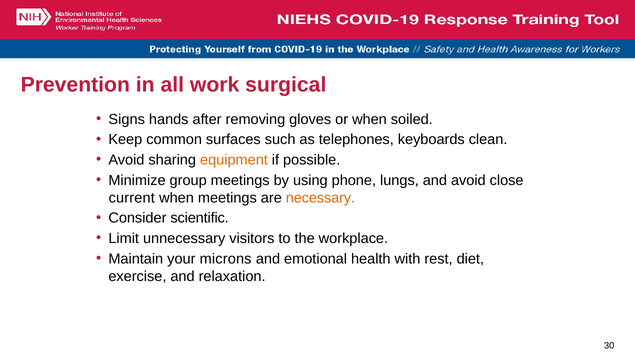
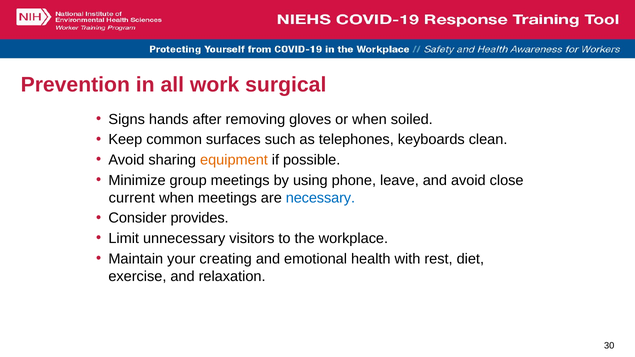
lungs: lungs -> leave
necessary colour: orange -> blue
scientific: scientific -> provides
microns: microns -> creating
